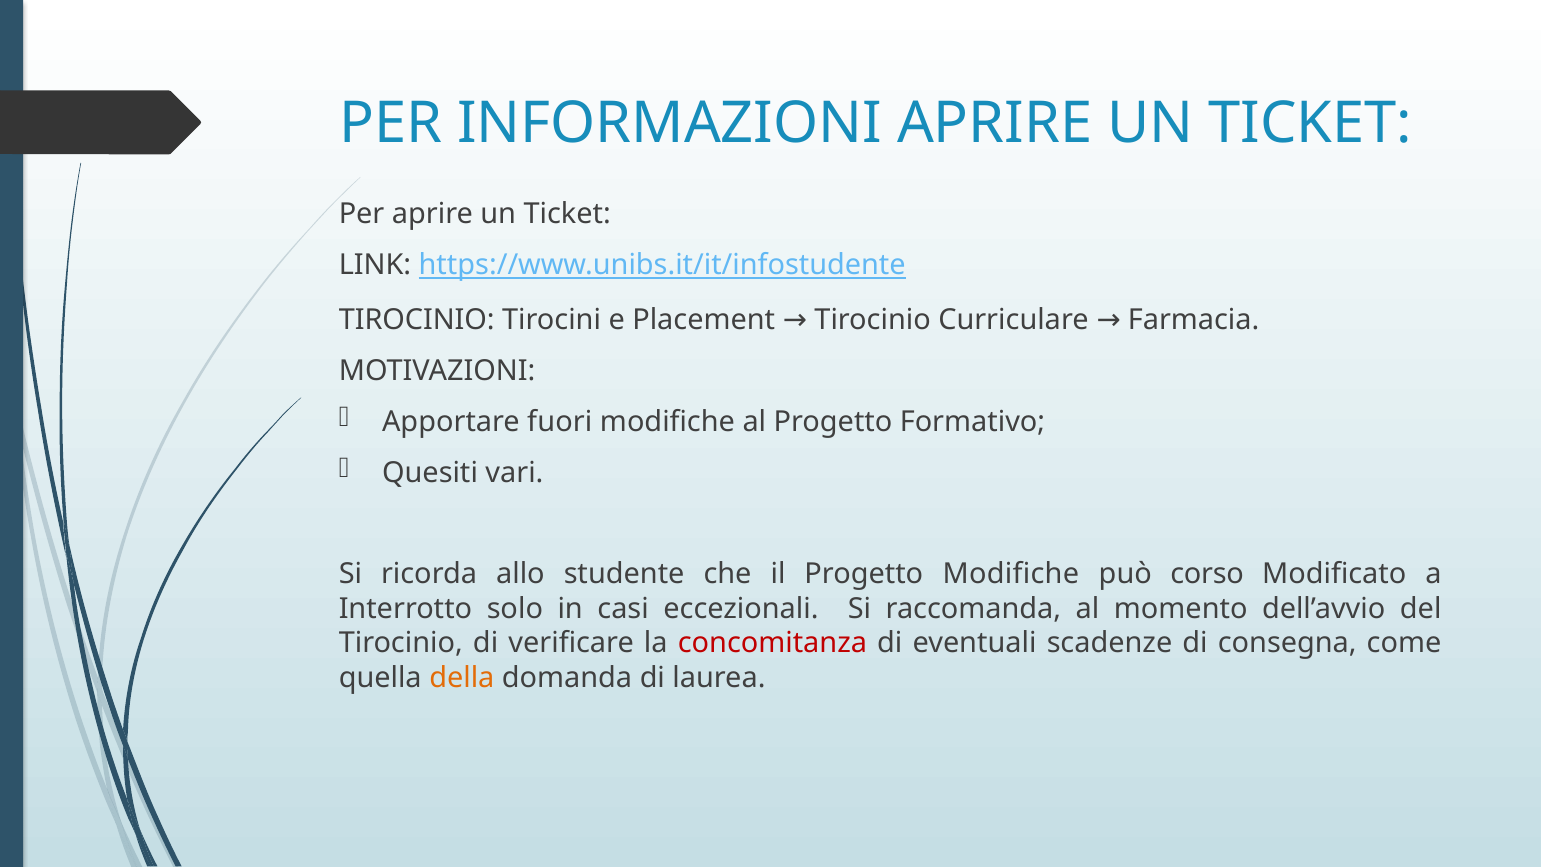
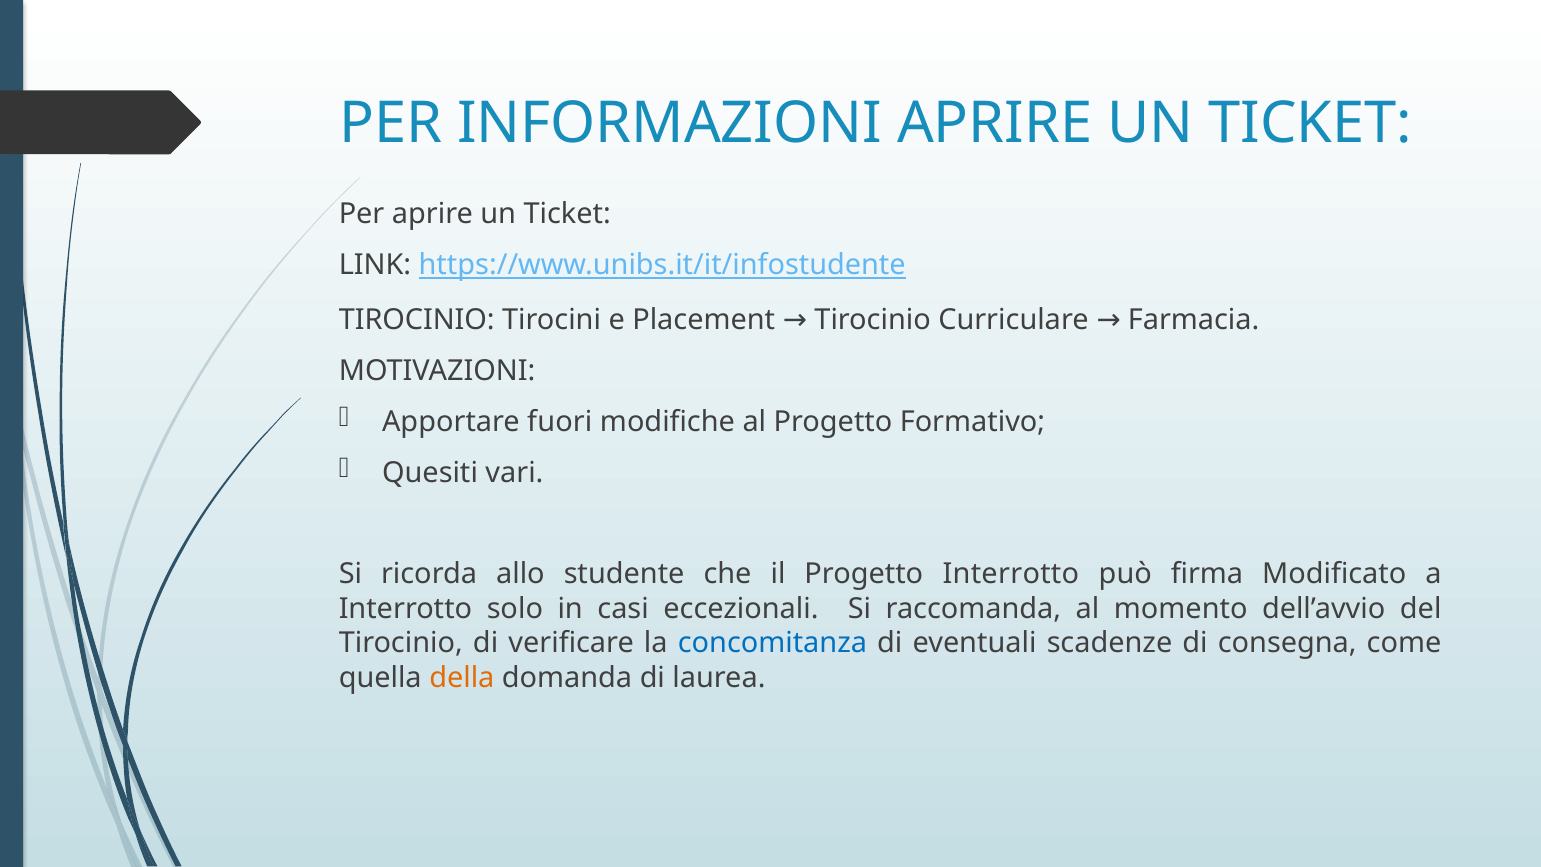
Progetto Modifiche: Modifiche -> Interrotto
corso: corso -> firma
concomitanza colour: red -> blue
